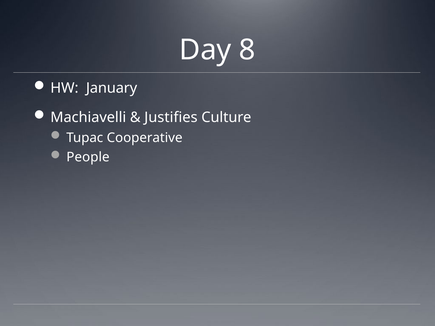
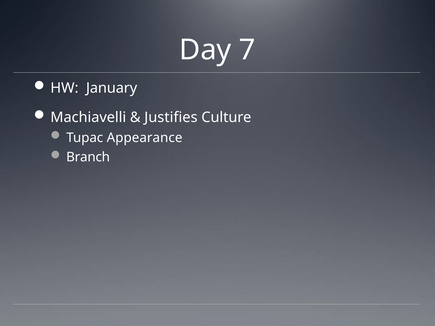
8: 8 -> 7
Cooperative: Cooperative -> Appearance
People: People -> Branch
